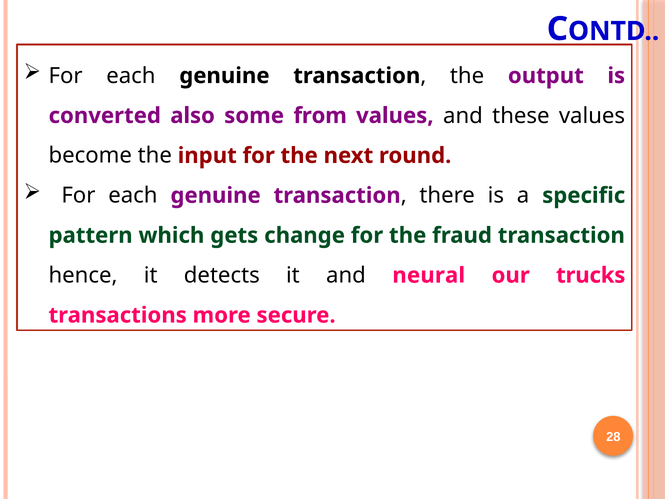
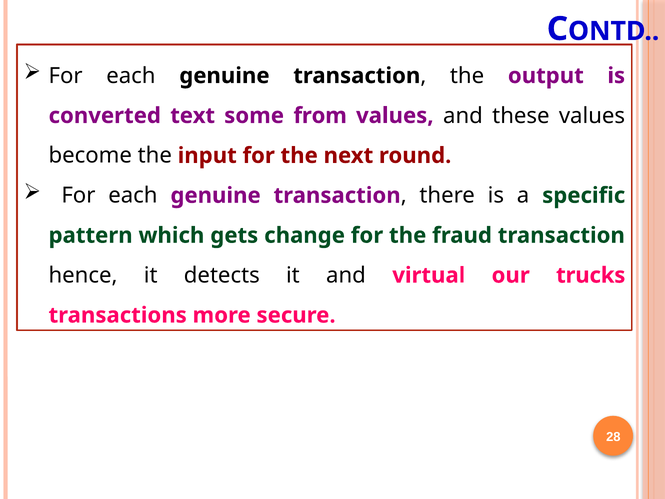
also: also -> text
neural: neural -> virtual
